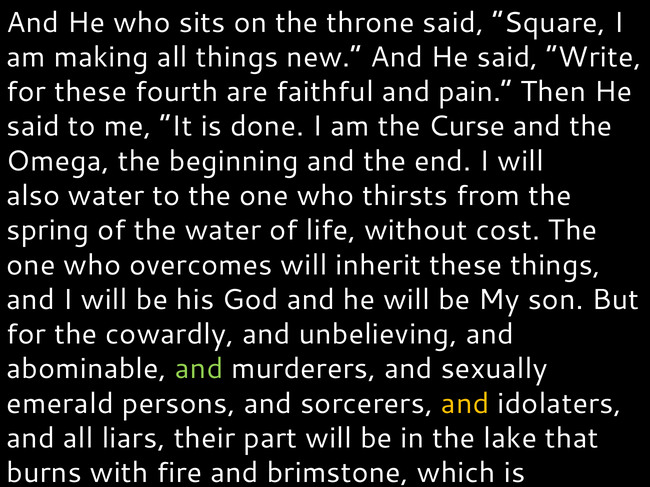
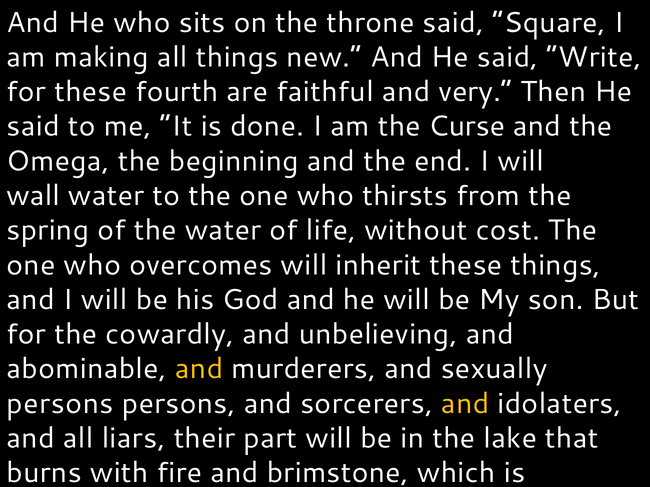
pain: pain -> very
also: also -> wall
and at (199, 369) colour: light green -> yellow
emerald at (60, 404): emerald -> persons
